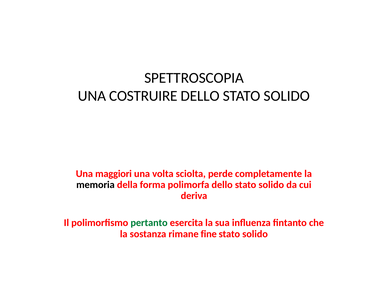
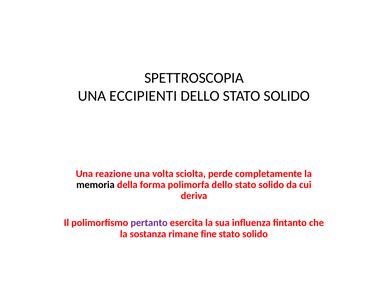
COSTRUIRE: COSTRUIRE -> ECCIPIENTI
maggiori: maggiori -> reazione
pertanto colour: green -> purple
